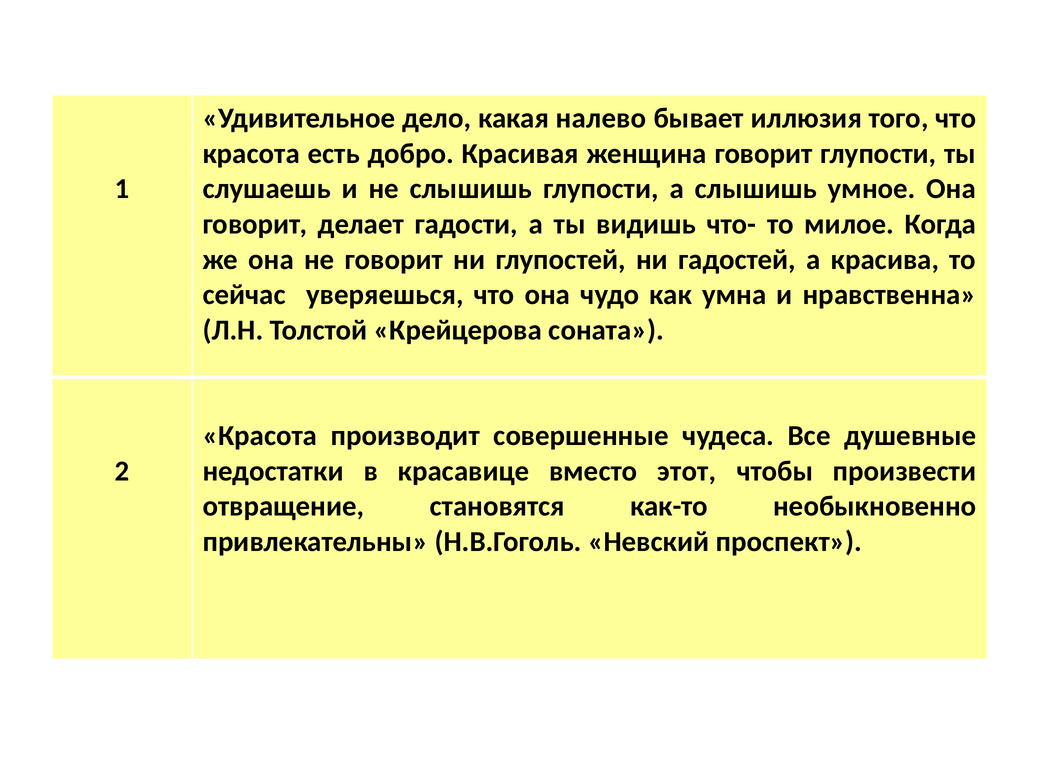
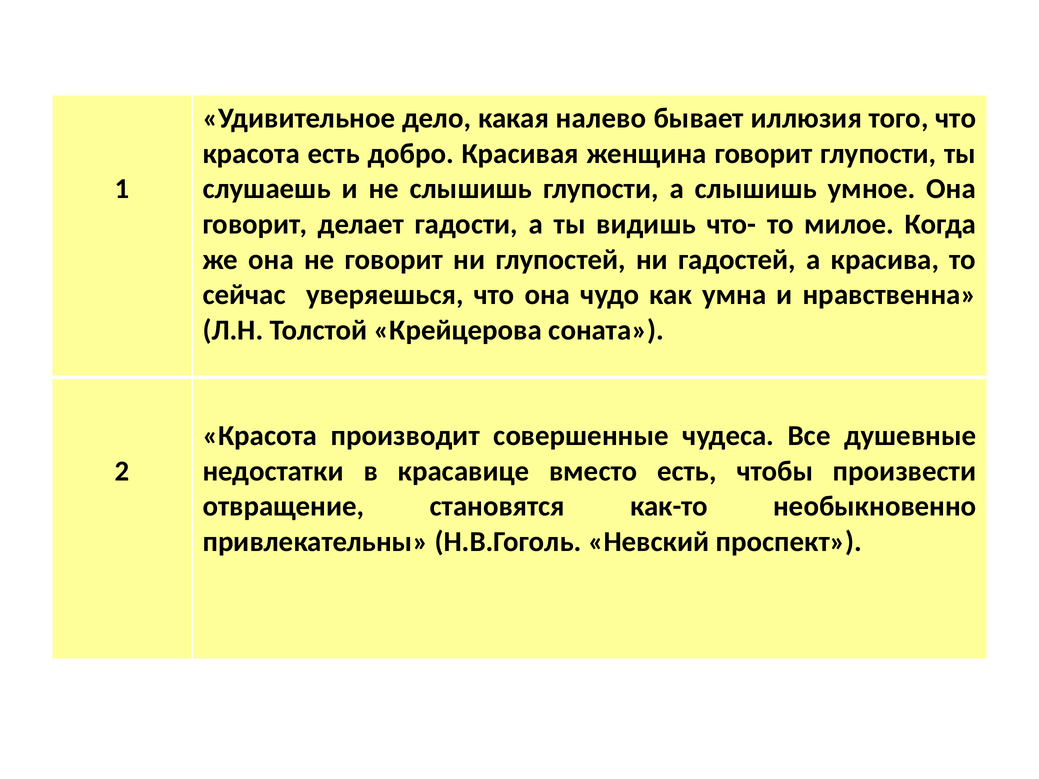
вместо этот: этот -> есть
